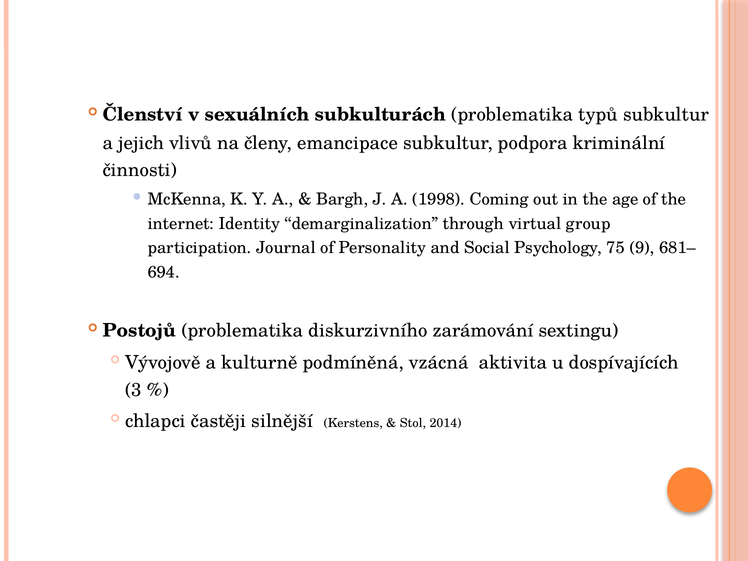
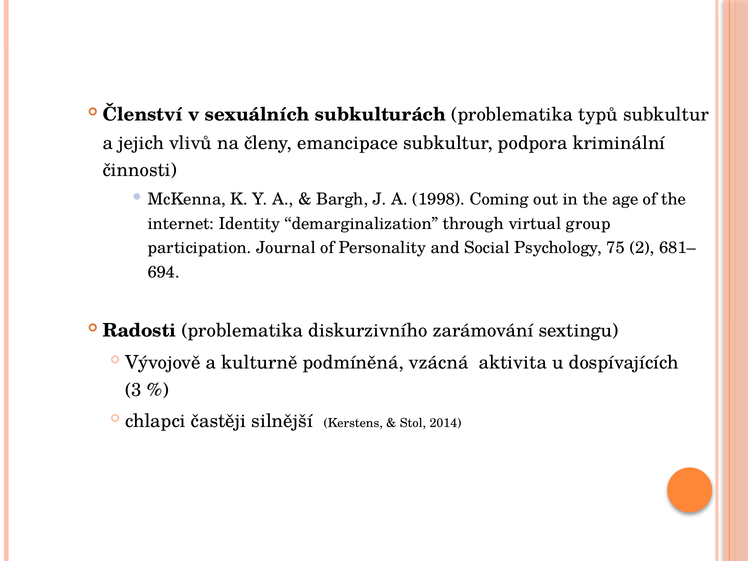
9: 9 -> 2
Postojů: Postojů -> Radosti
